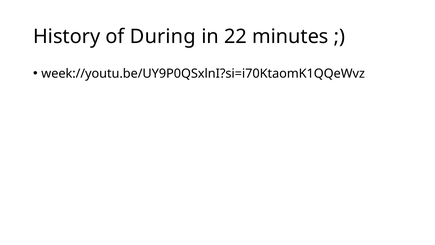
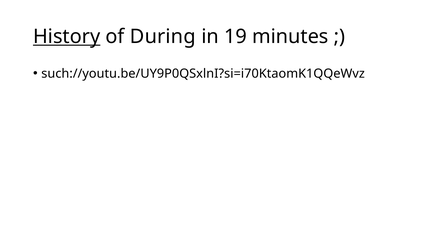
History underline: none -> present
22: 22 -> 19
week://youtu.be/UY9P0QSxlnI?si=i70KtaomK1QQeWvz: week://youtu.be/UY9P0QSxlnI?si=i70KtaomK1QQeWvz -> such://youtu.be/UY9P0QSxlnI?si=i70KtaomK1QQeWvz
